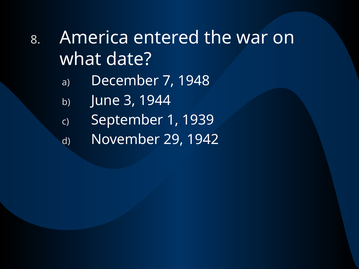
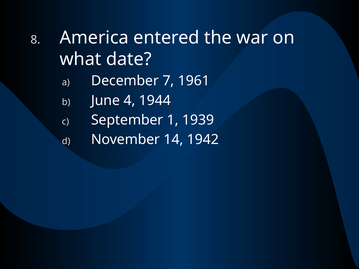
1948: 1948 -> 1961
3: 3 -> 4
29: 29 -> 14
